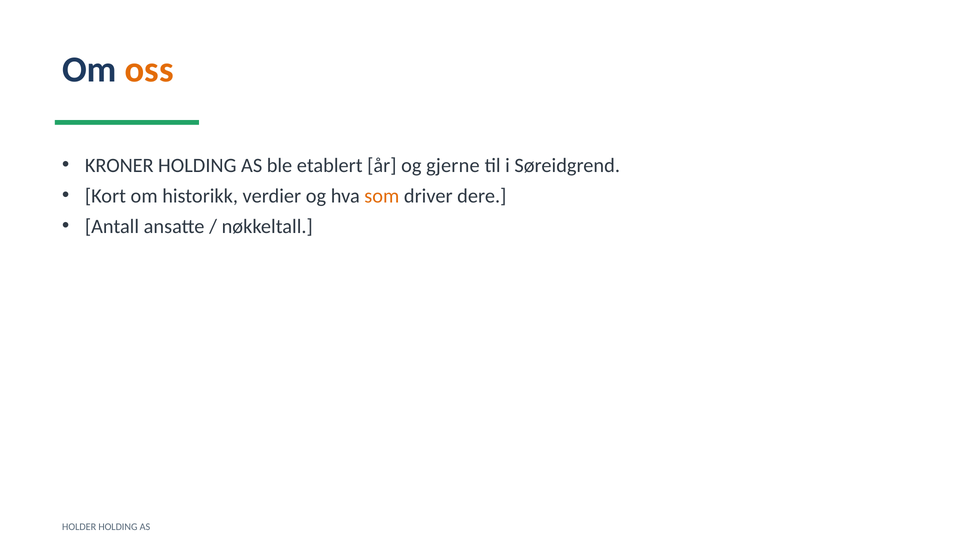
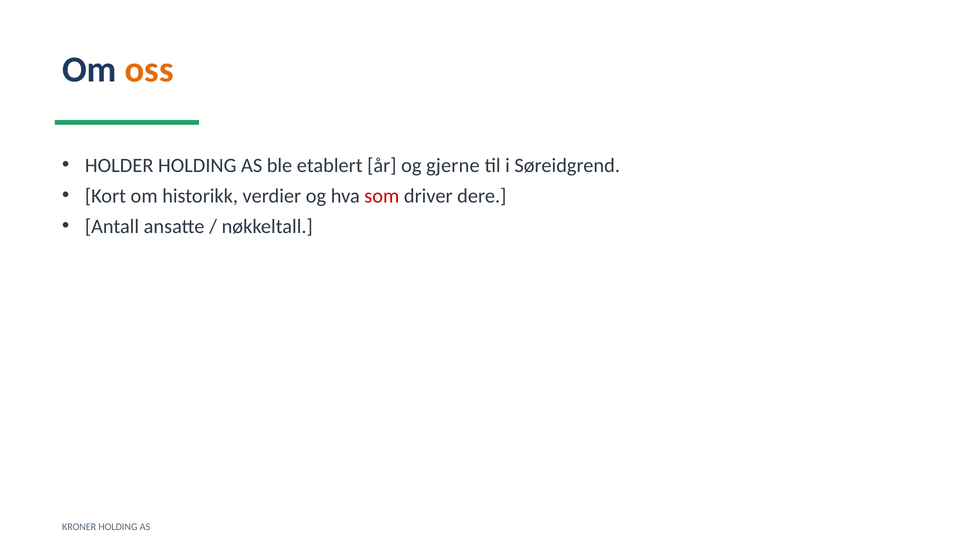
KRONER: KRONER -> HOLDER
som colour: orange -> red
HOLDER: HOLDER -> KRONER
